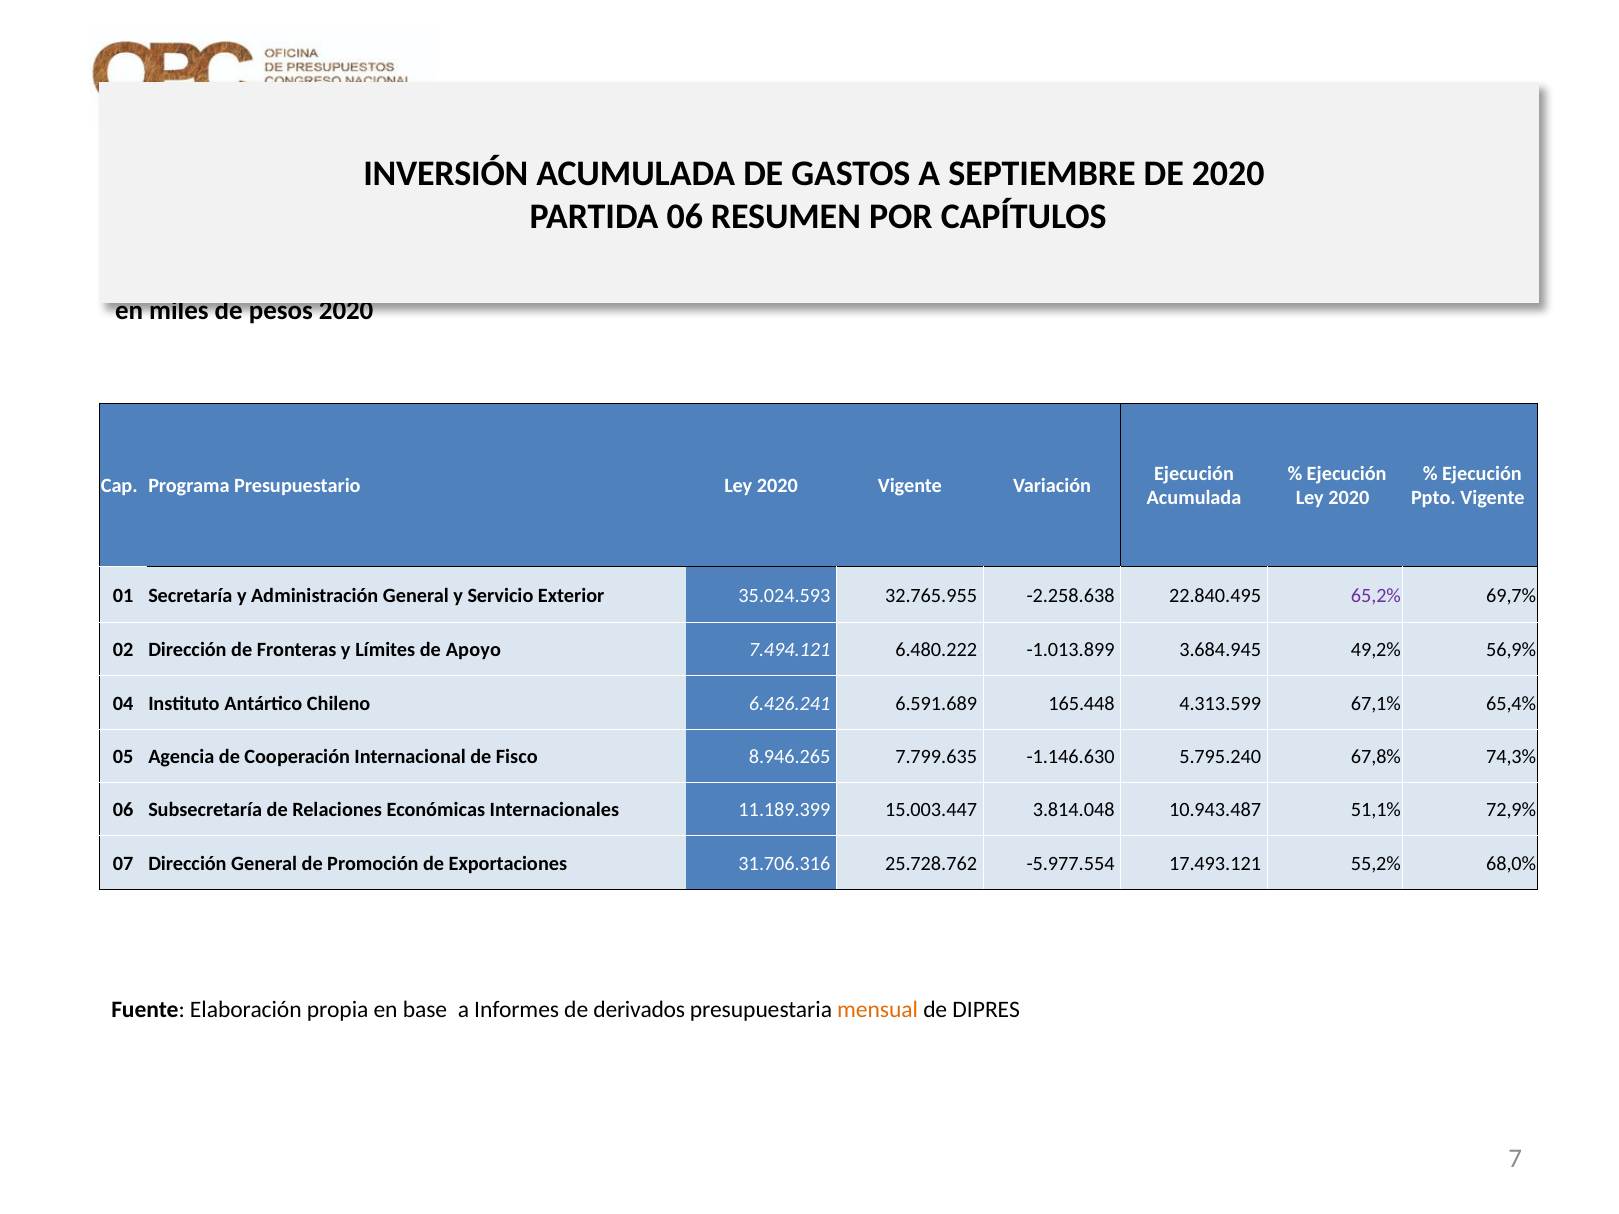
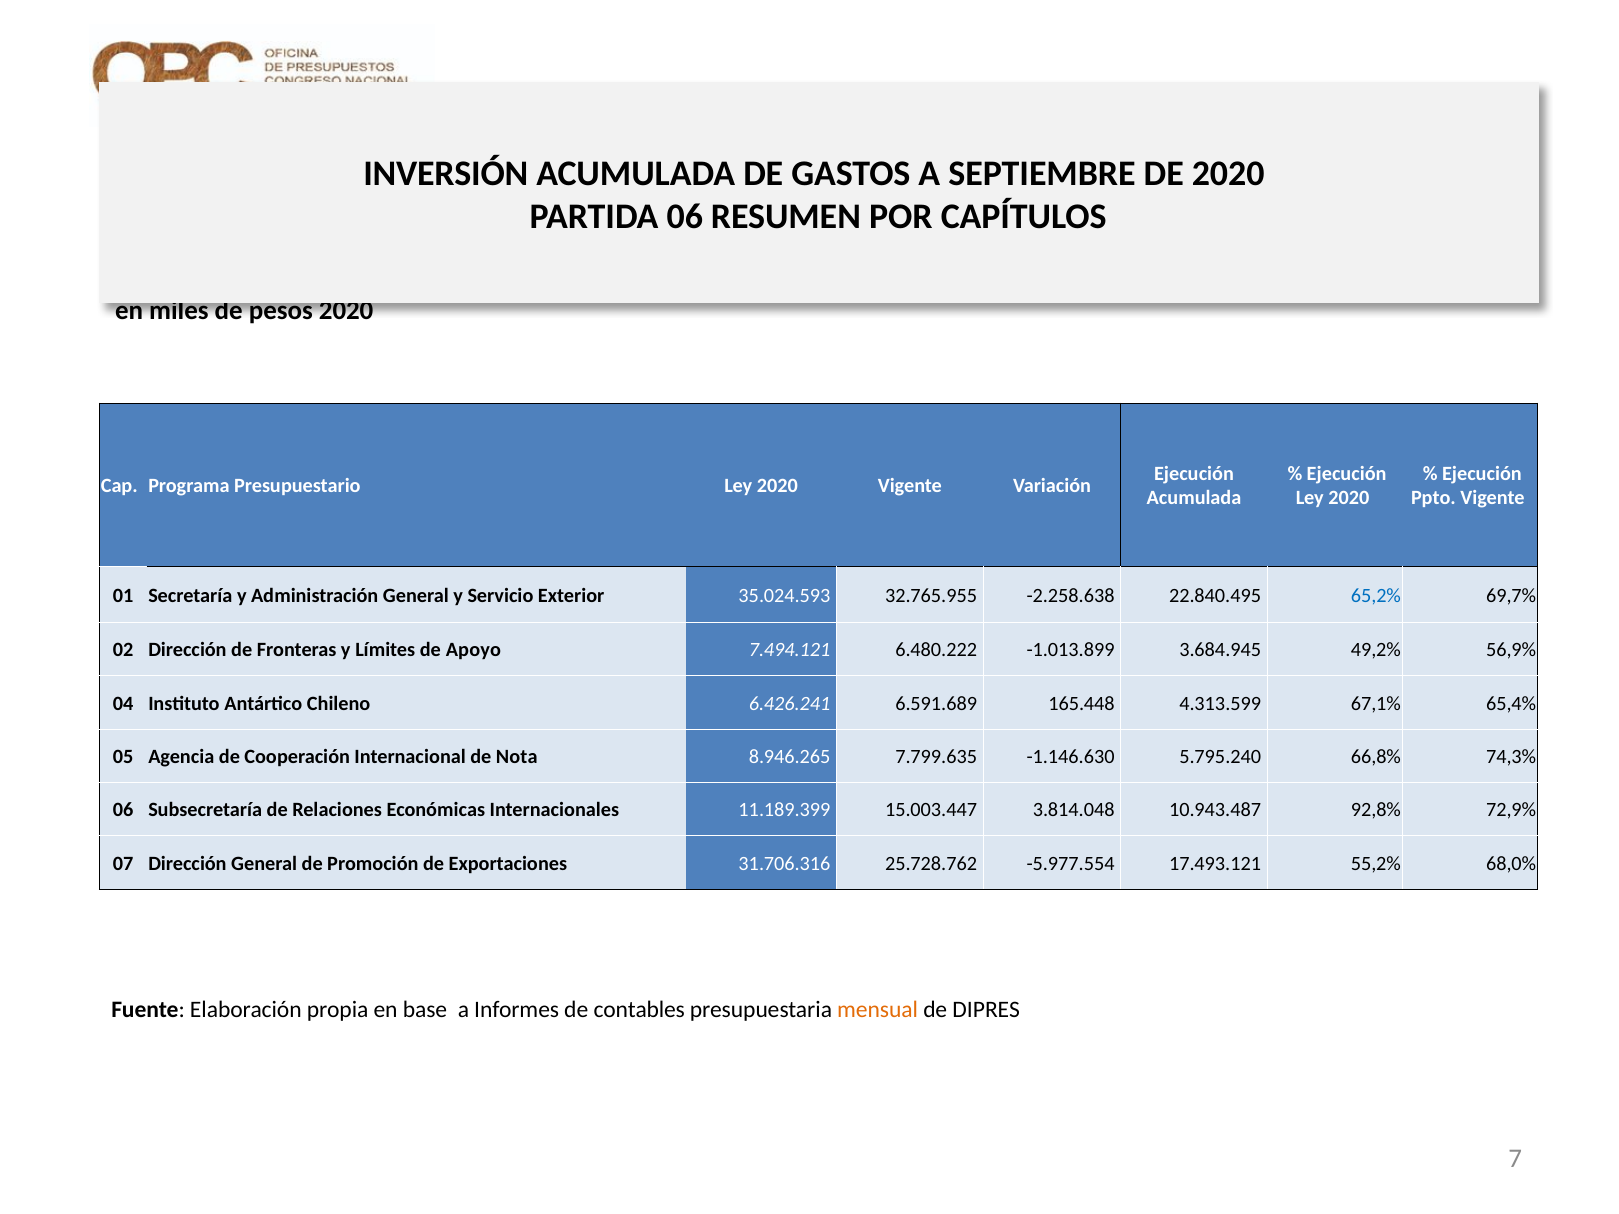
65,2% colour: purple -> blue
Fisco: Fisco -> Nota
67,8%: 67,8% -> 66,8%
51,1%: 51,1% -> 92,8%
derivados: derivados -> contables
